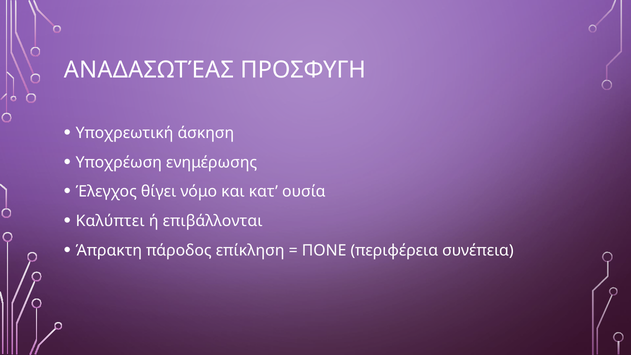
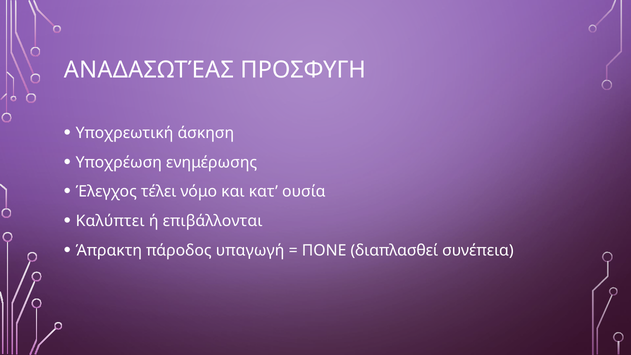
θίγει: θίγει -> τέλει
επίκληση: επίκληση -> υπαγωγή
περιφέρεια: περιφέρεια -> διαπλασθεί
